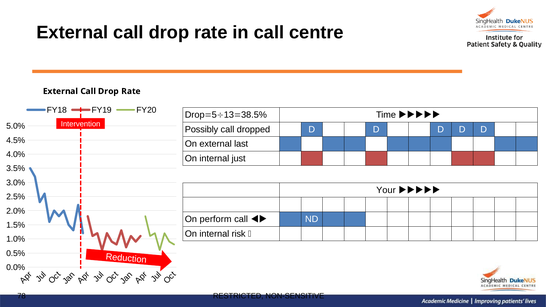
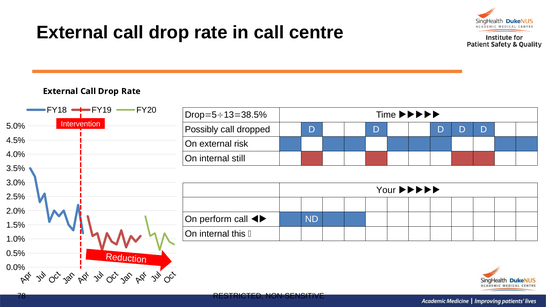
last: last -> risk
just: just -> still
risk: risk -> this
